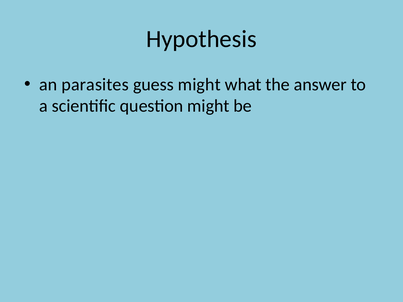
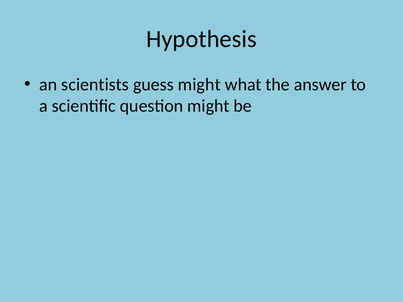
parasites: parasites -> scientists
